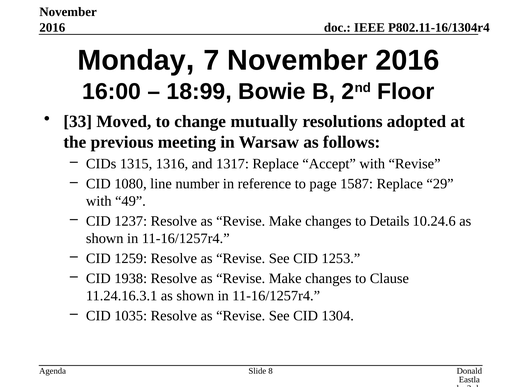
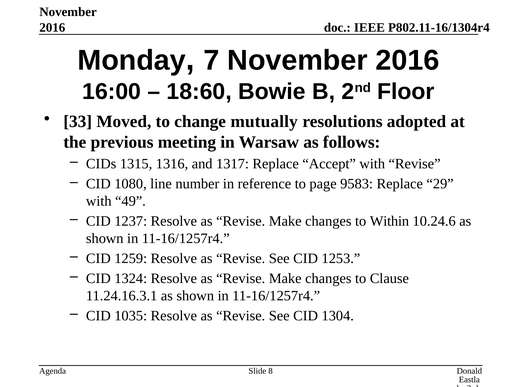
18:99: 18:99 -> 18:60
1587: 1587 -> 9583
Details: Details -> Within
1938: 1938 -> 1324
